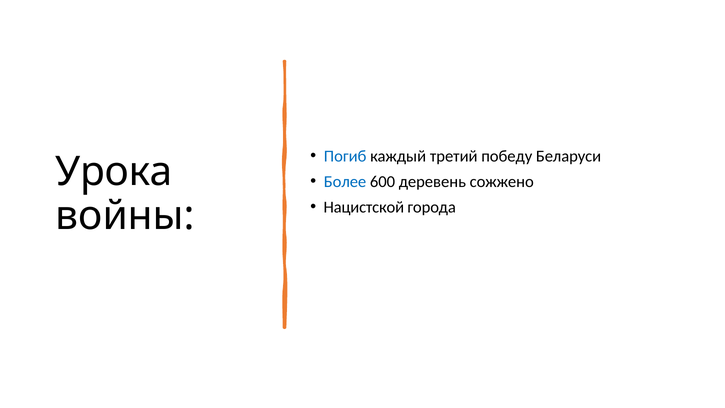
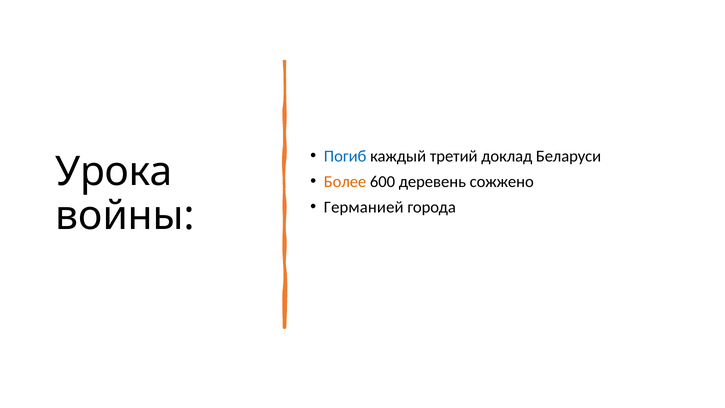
победу: победу -> доклад
Более colour: blue -> orange
Нацистской: Нацистской -> Германией
